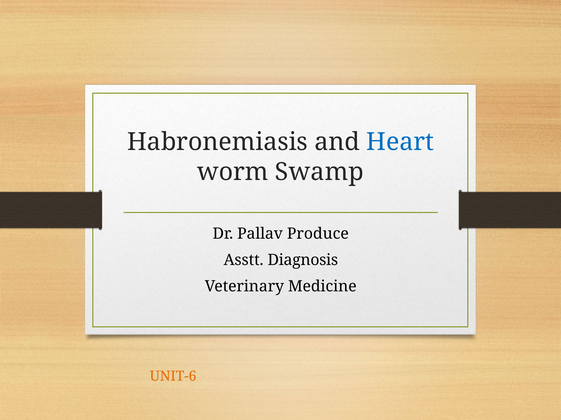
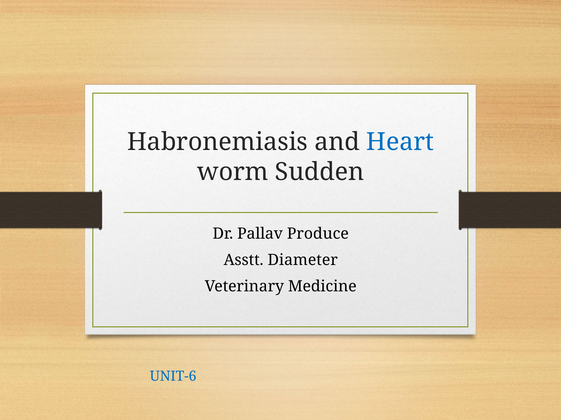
Swamp: Swamp -> Sudden
Diagnosis: Diagnosis -> Diameter
UNIT-6 colour: orange -> blue
